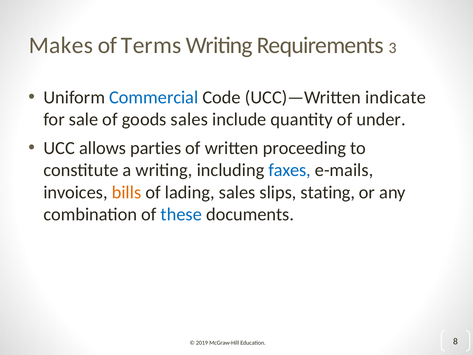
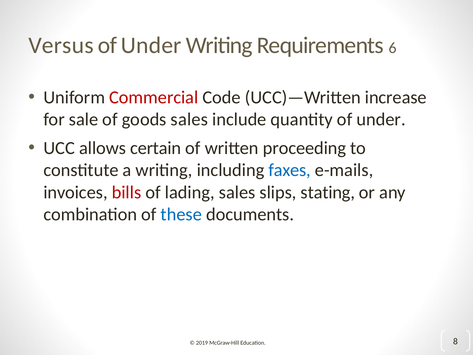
Makes: Makes -> Versus
Terms at (151, 45): Terms -> Under
3: 3 -> 6
Commercial colour: blue -> red
indicate: indicate -> increase
parties: parties -> certain
bills colour: orange -> red
